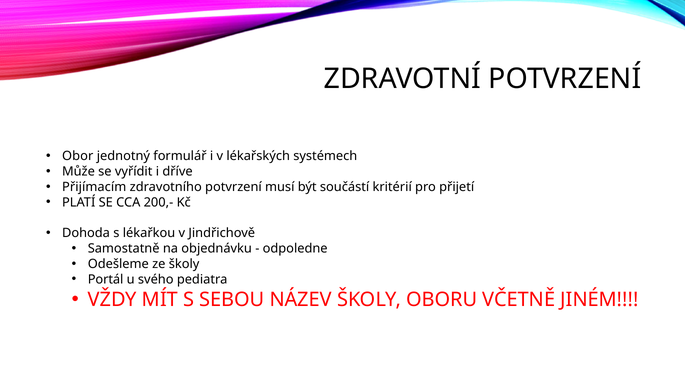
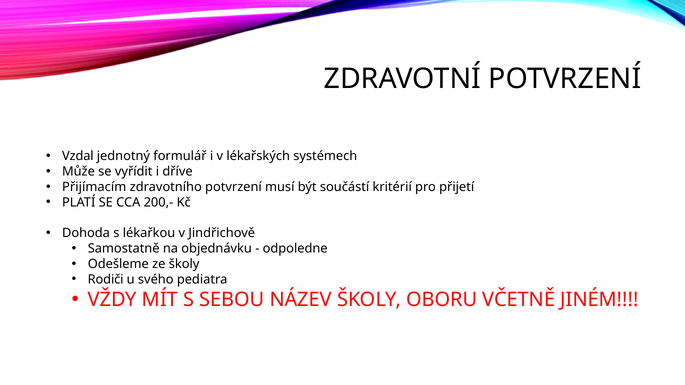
Obor: Obor -> Vzdal
Portál: Portál -> Rodiči
